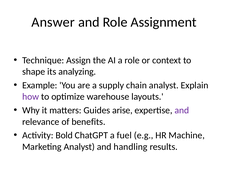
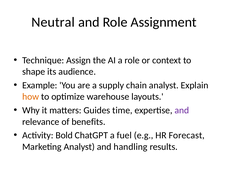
Answer: Answer -> Neutral
analyzing: analyzing -> audience
how colour: purple -> orange
arise: arise -> time
Machine: Machine -> Forecast
